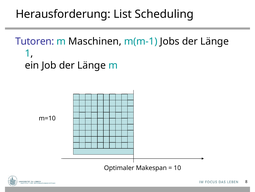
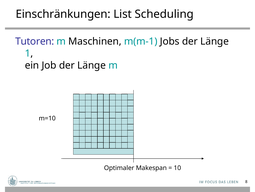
Herausforderung: Herausforderung -> Einschränkungen
